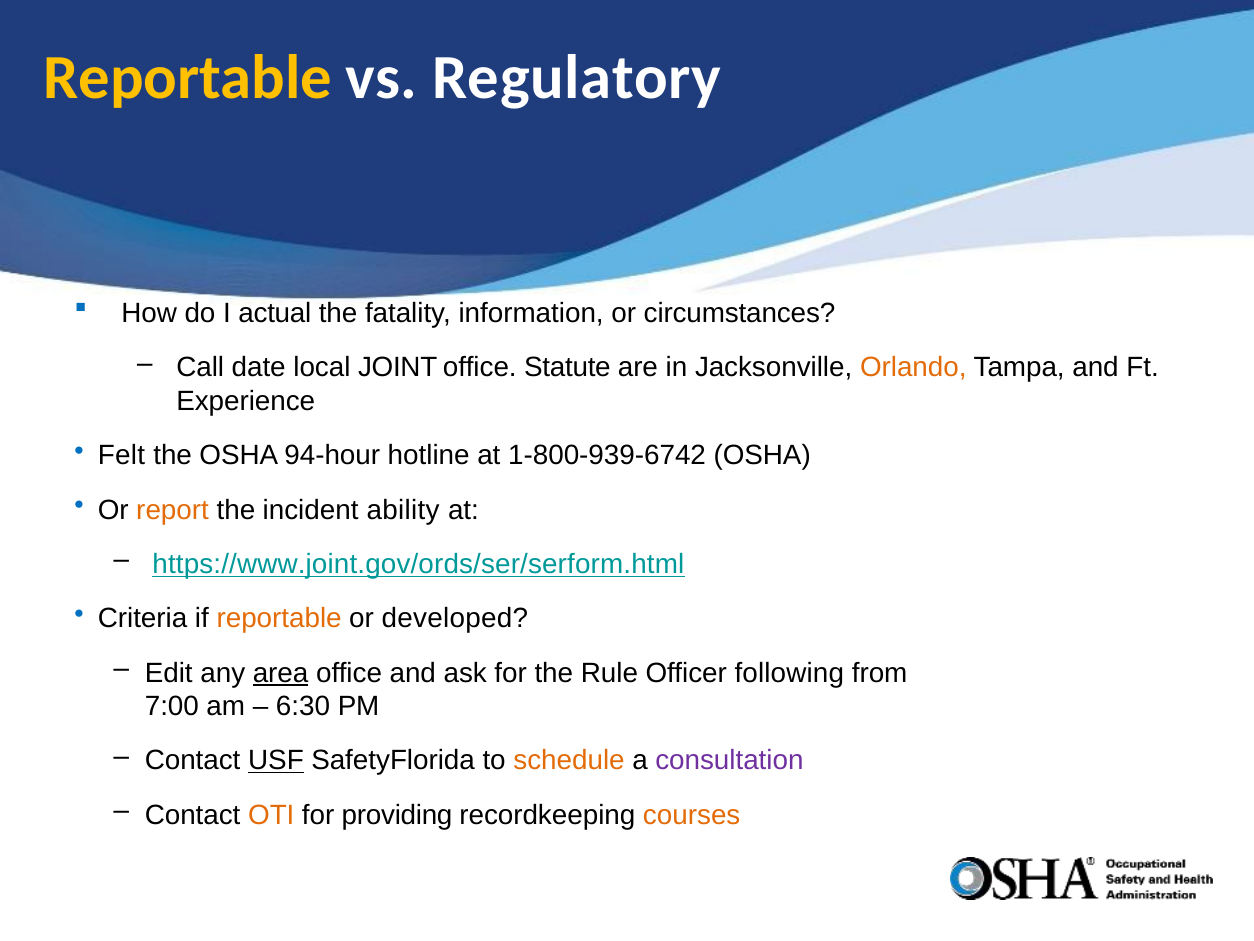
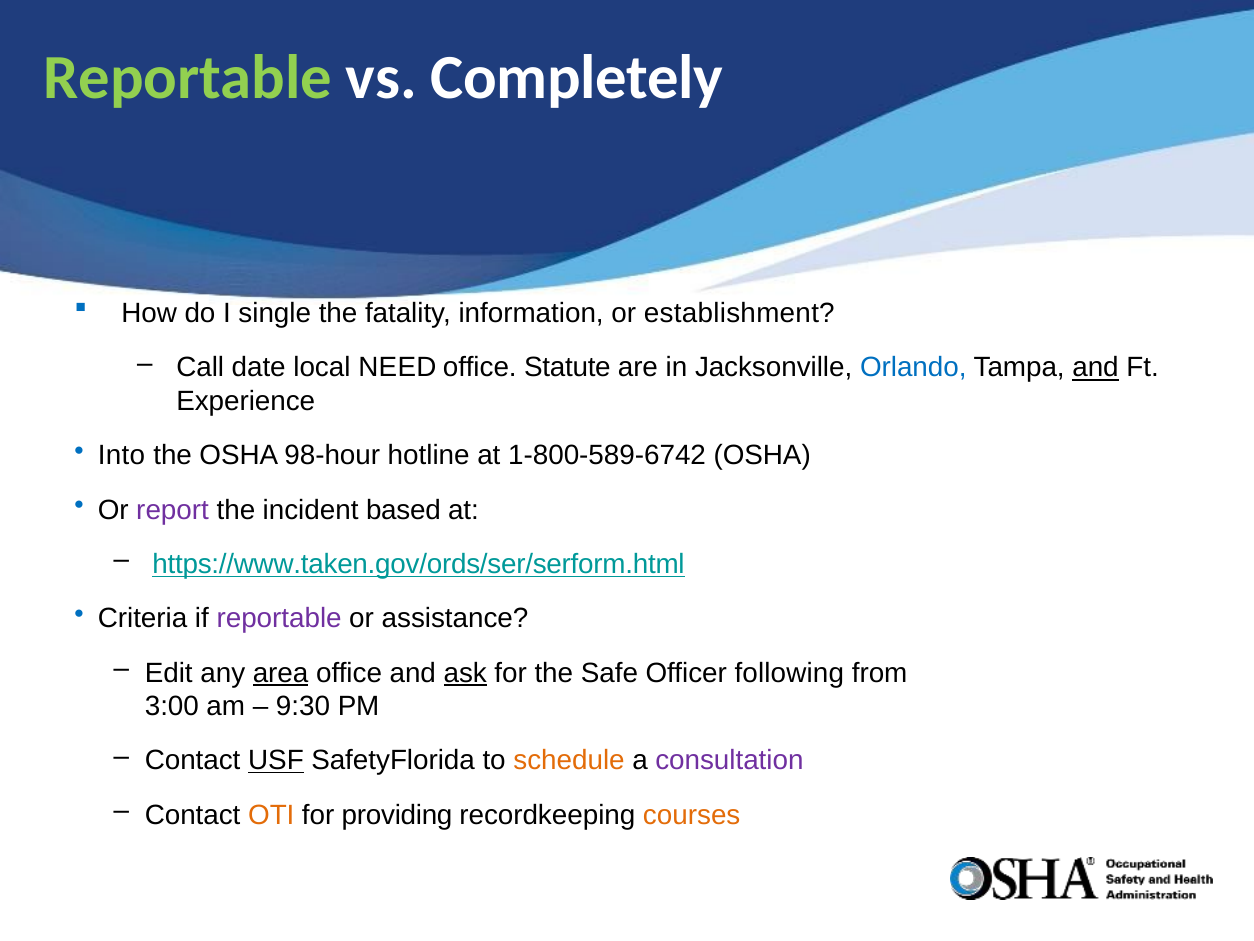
Reportable at (188, 78) colour: yellow -> light green
Regulatory: Regulatory -> Completely
actual: actual -> single
circumstances: circumstances -> establishment
JOINT: JOINT -> NEED
Orlando colour: orange -> blue
and at (1096, 368) underline: none -> present
Felt: Felt -> Into
94-hour: 94-hour -> 98-hour
1-800-939-6742: 1-800-939-6742 -> 1-800-589-6742
report colour: orange -> purple
ability: ability -> based
https://www.joint.gov/ords/ser/serform.html: https://www.joint.gov/ords/ser/serform.html -> https://www.taken.gov/ords/ser/serform.html
reportable at (279, 618) colour: orange -> purple
developed: developed -> assistance
ask underline: none -> present
Rule: Rule -> Safe
7:00: 7:00 -> 3:00
6:30: 6:30 -> 9:30
